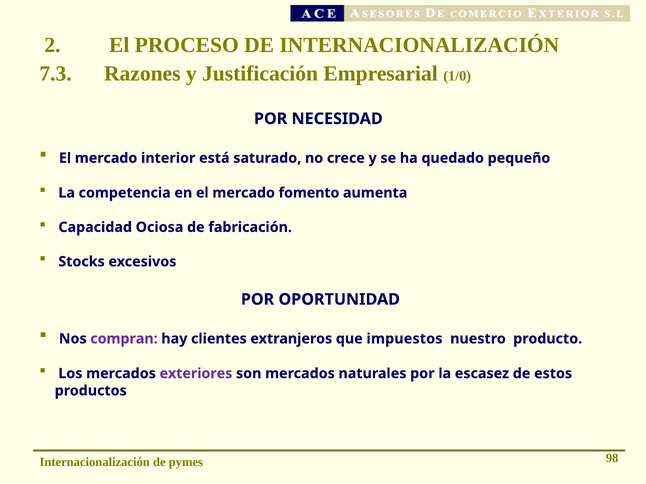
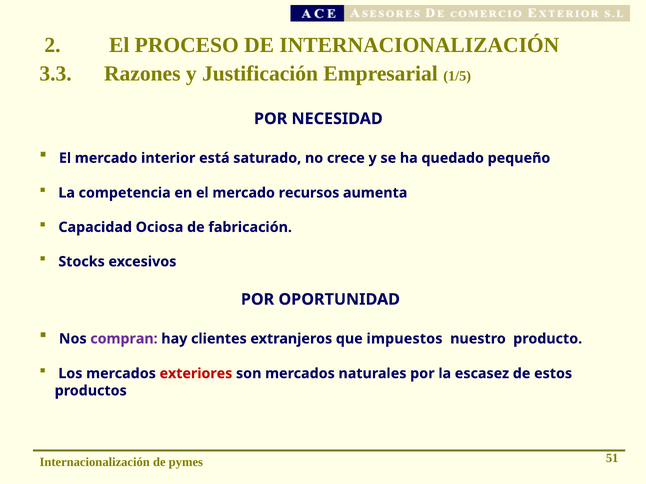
7.3: 7.3 -> 3.3
1/0: 1/0 -> 1/5
fomento: fomento -> recursos
exteriores colour: purple -> red
98: 98 -> 51
